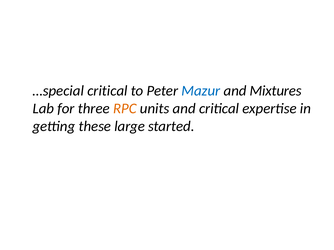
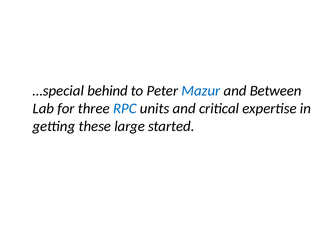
…special critical: critical -> behind
Mixtures: Mixtures -> Between
RPC colour: orange -> blue
